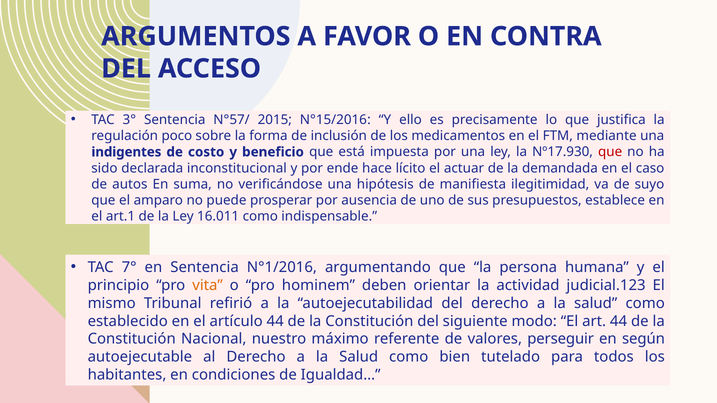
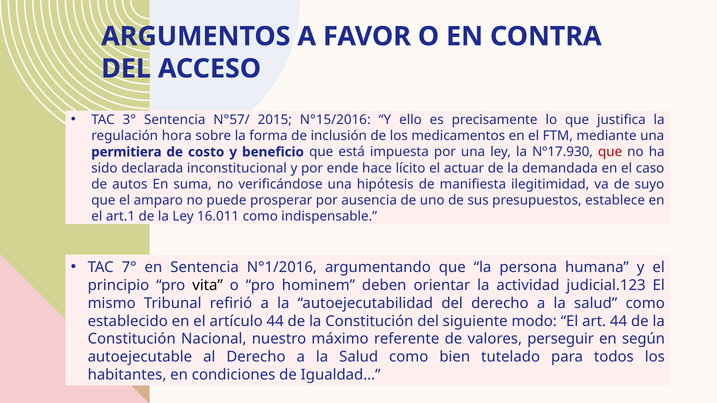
poco: poco -> hora
indigentes: indigentes -> permitiera
vita colour: orange -> black
